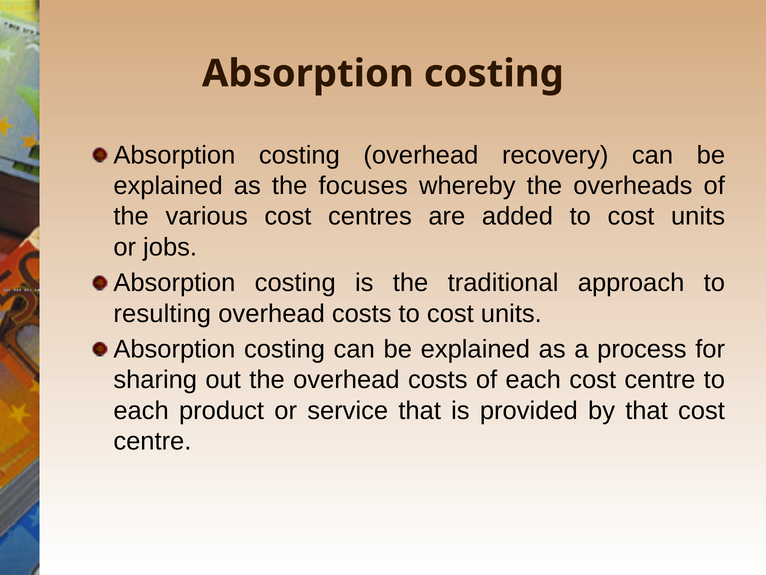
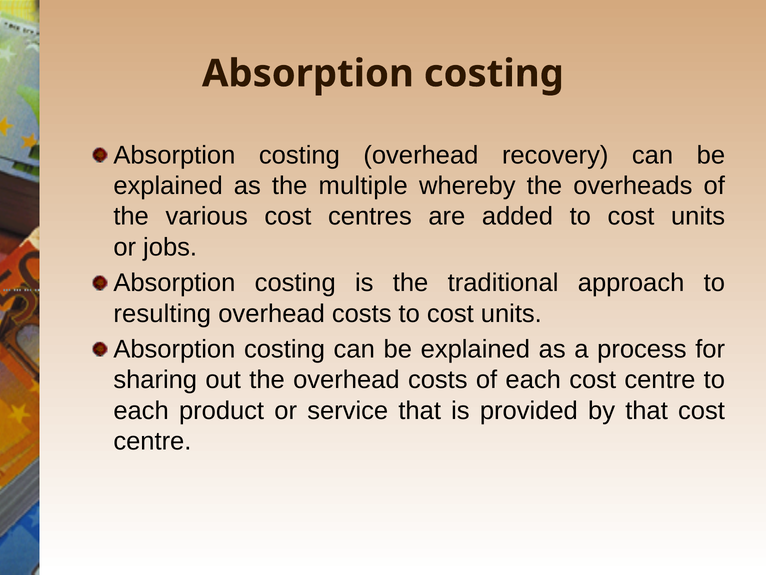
focuses: focuses -> multiple
